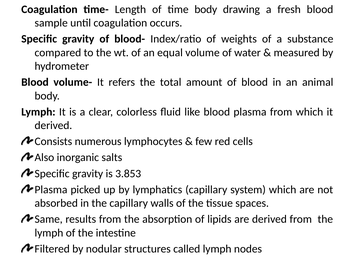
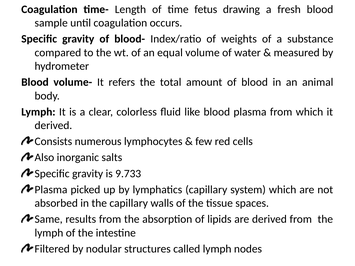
time body: body -> fetus
3.853: 3.853 -> 9.733
